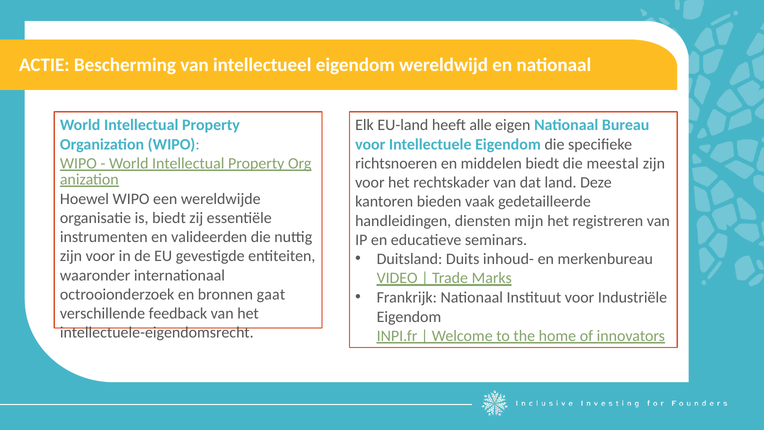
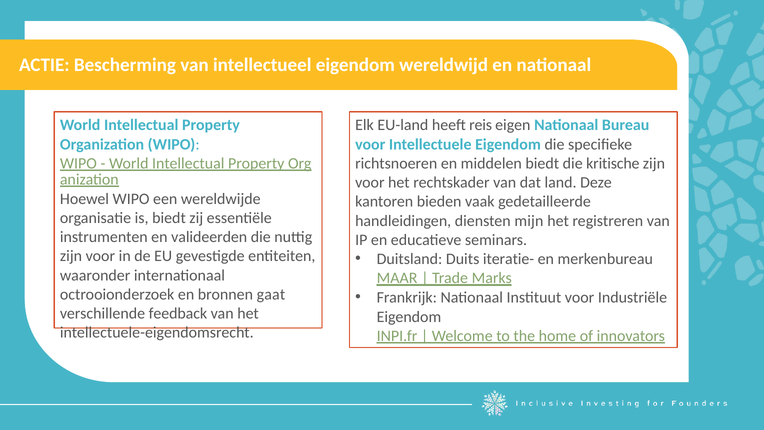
alle: alle -> reis
meestal: meestal -> kritische
inhoud-: inhoud- -> iteratie-
VIDEO: VIDEO -> MAAR
